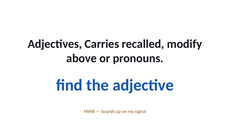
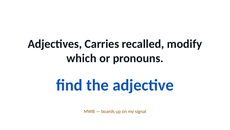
above: above -> which
